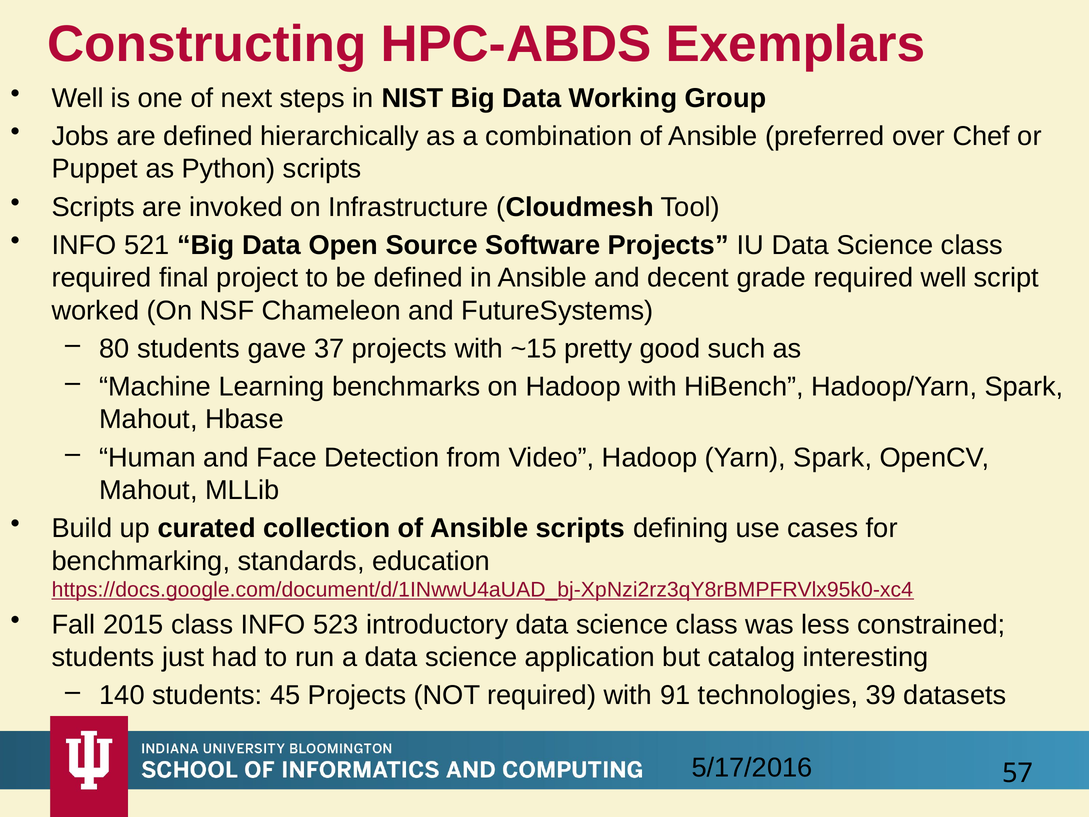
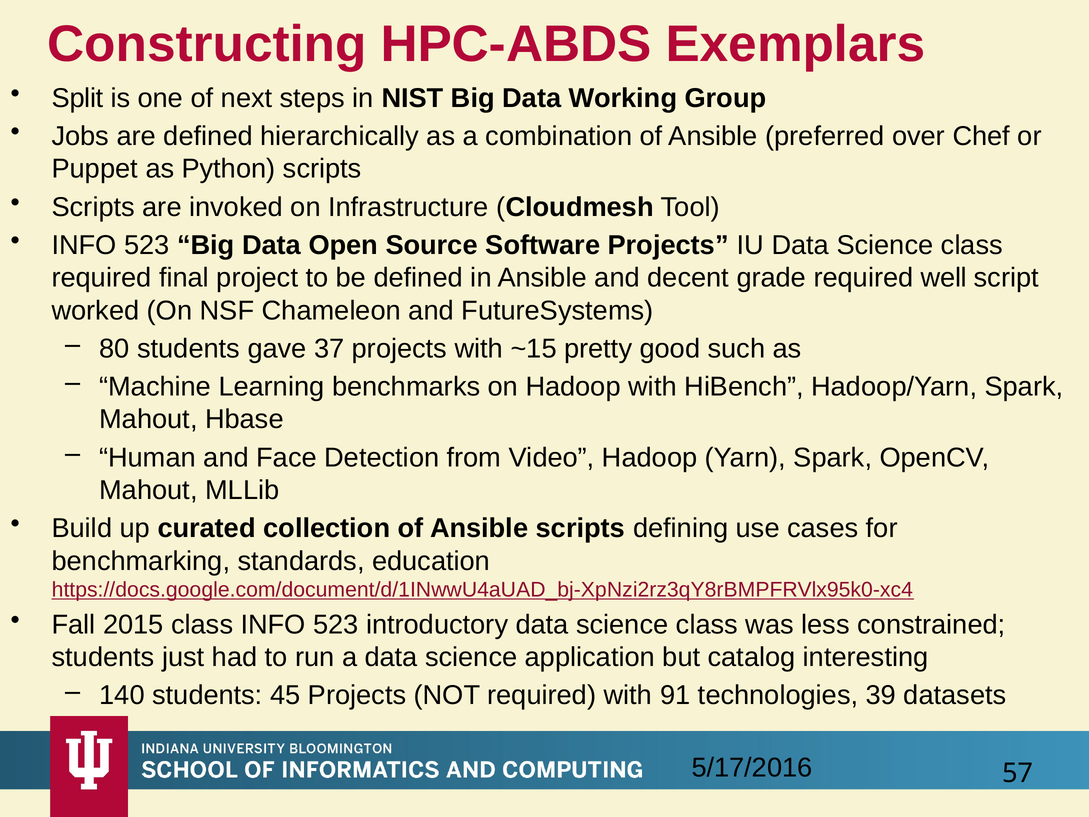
Well at (78, 98): Well -> Split
521 at (147, 245): 521 -> 523
